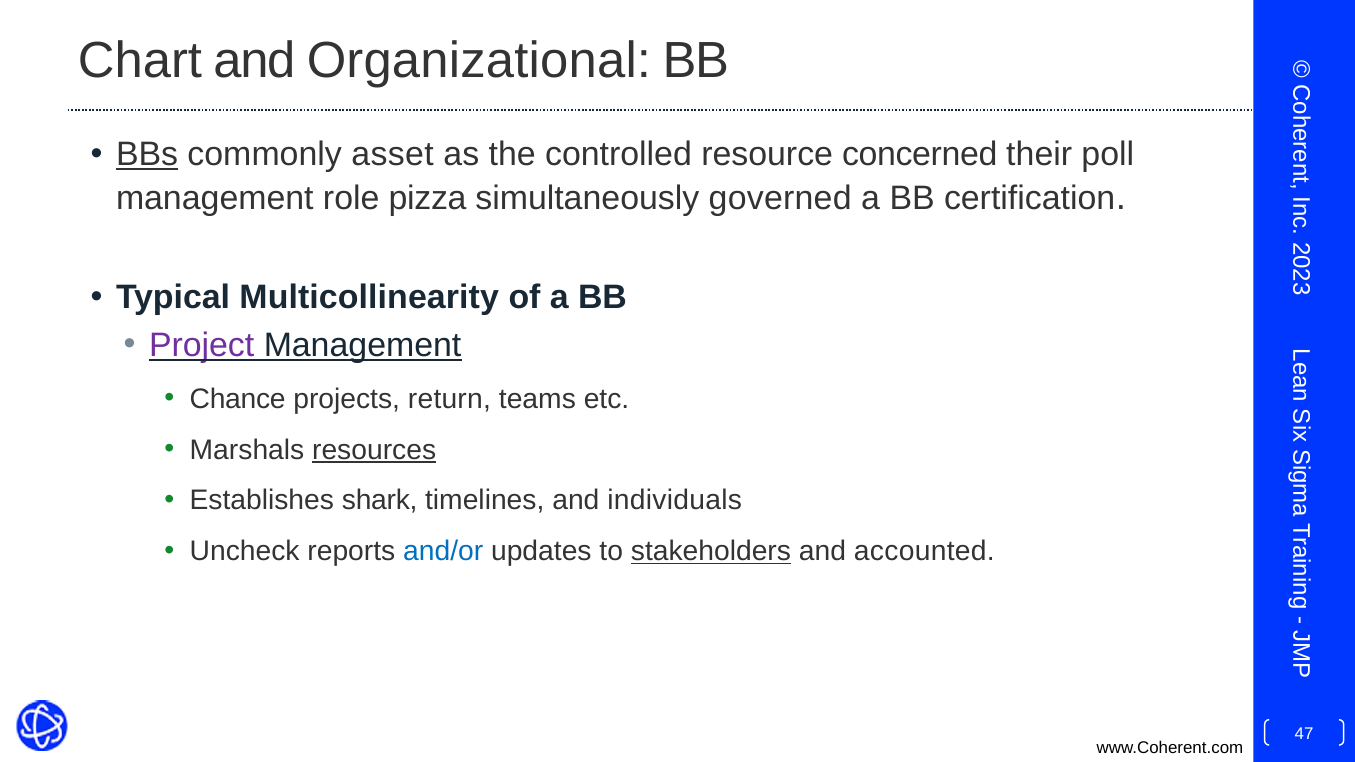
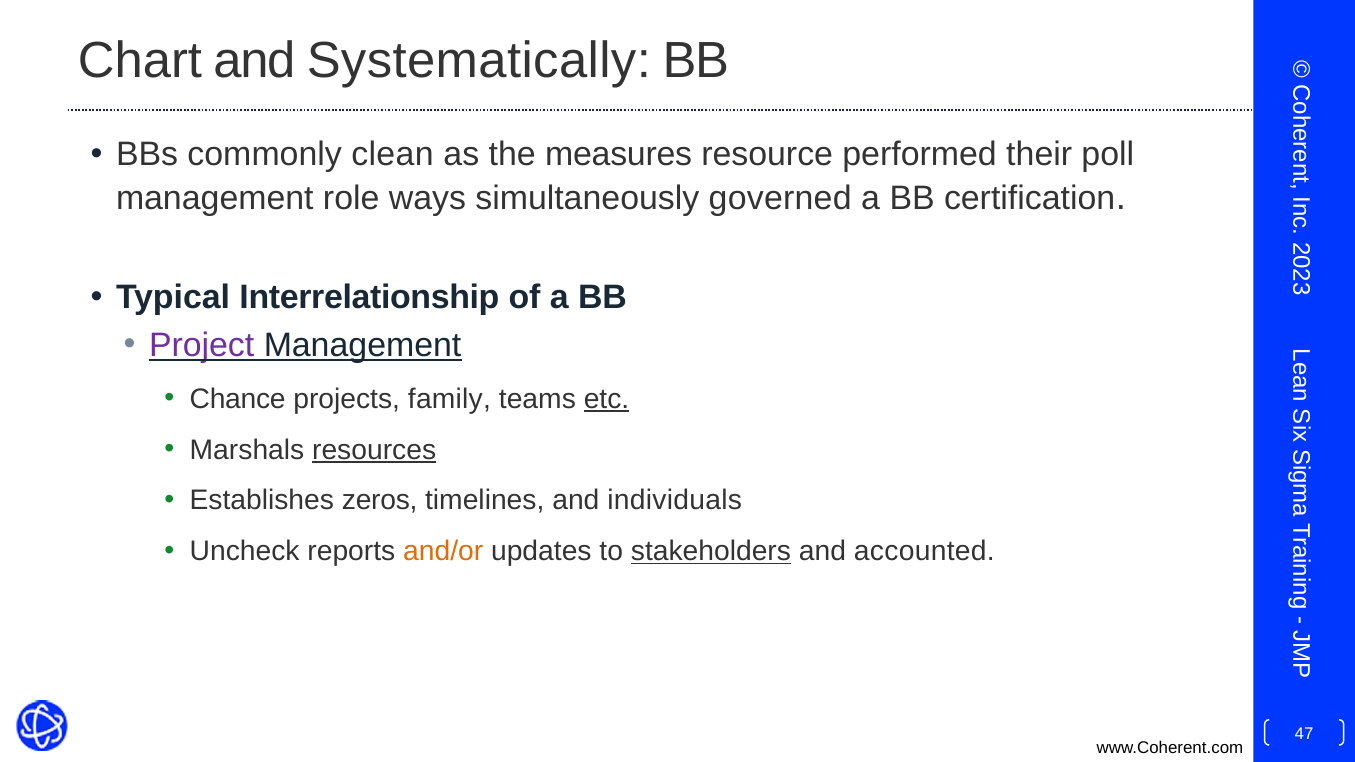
Organizational: Organizational -> Systematically
BBs underline: present -> none
asset: asset -> clean
controlled: controlled -> measures
concerned: concerned -> performed
pizza: pizza -> ways
Multicollinearity: Multicollinearity -> Interrelationship
return: return -> family
etc underline: none -> present
shark: shark -> zeros
and/or colour: blue -> orange
